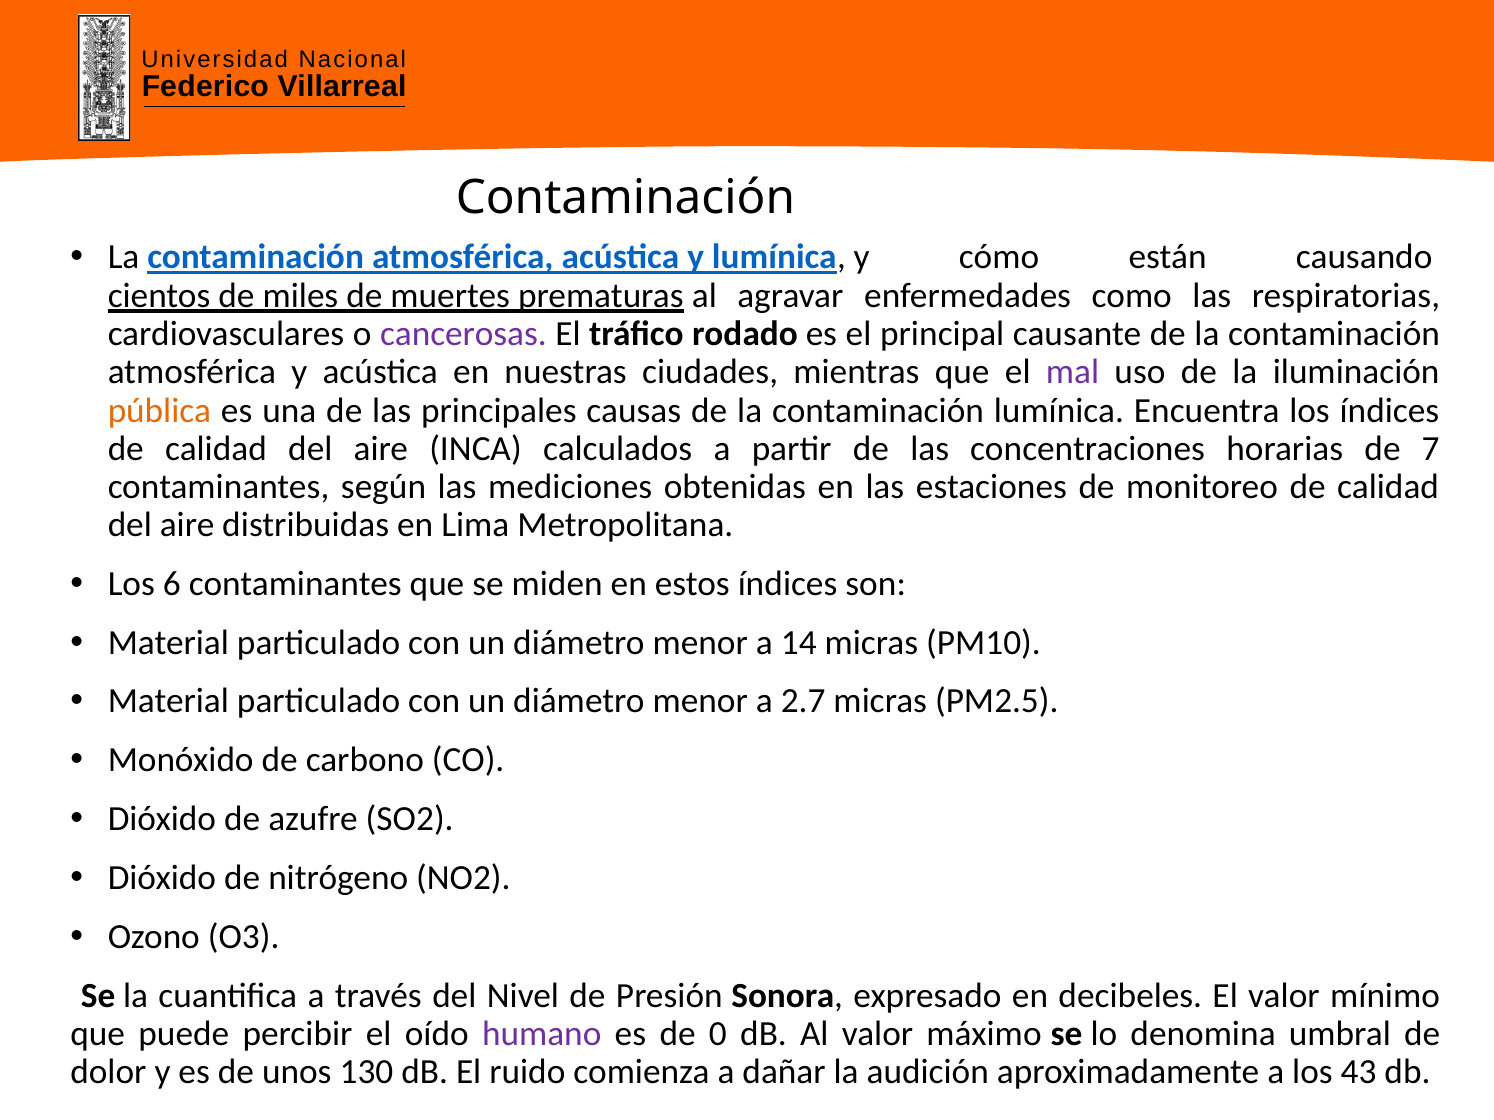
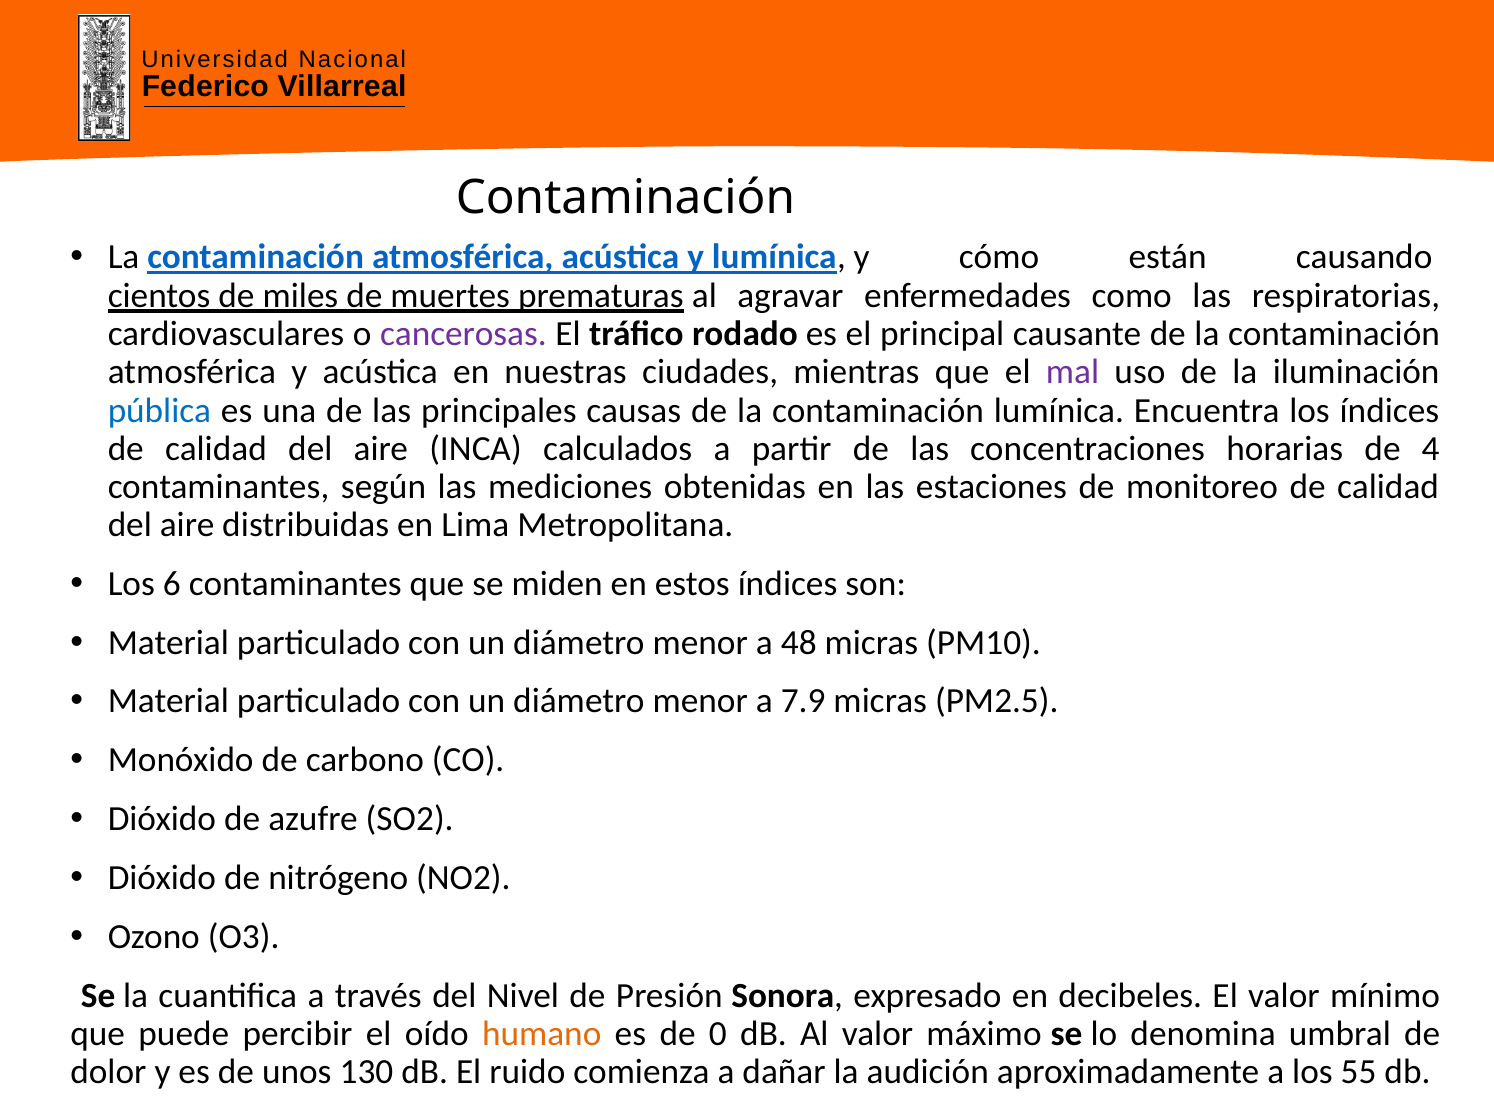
pública colour: orange -> blue
7: 7 -> 4
14: 14 -> 48
2.7: 2.7 -> 7.9
humano colour: purple -> orange
43: 43 -> 55
